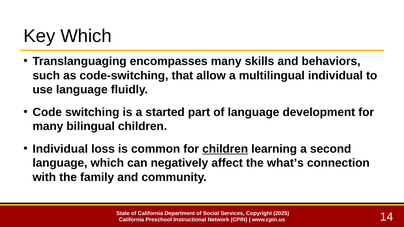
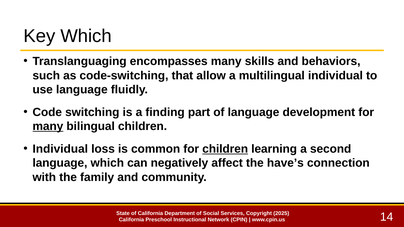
started: started -> finding
many at (48, 126) underline: none -> present
what’s: what’s -> have’s
